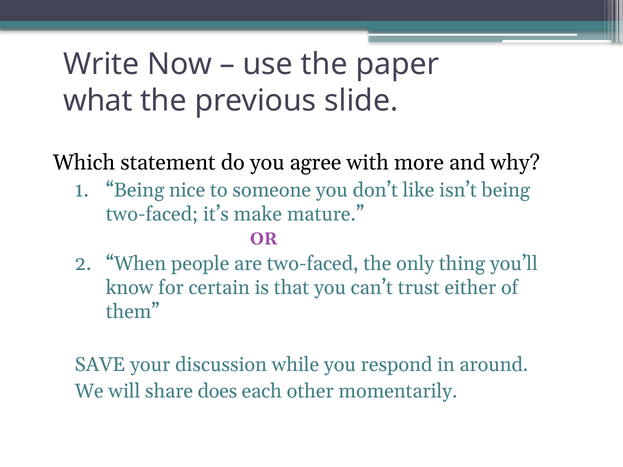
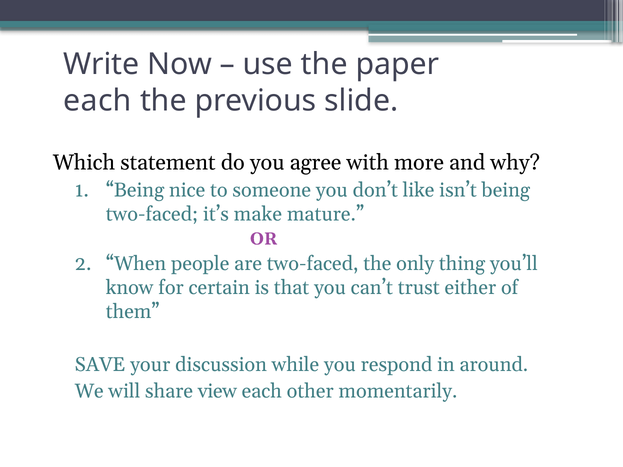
what at (98, 101): what -> each
does: does -> view
